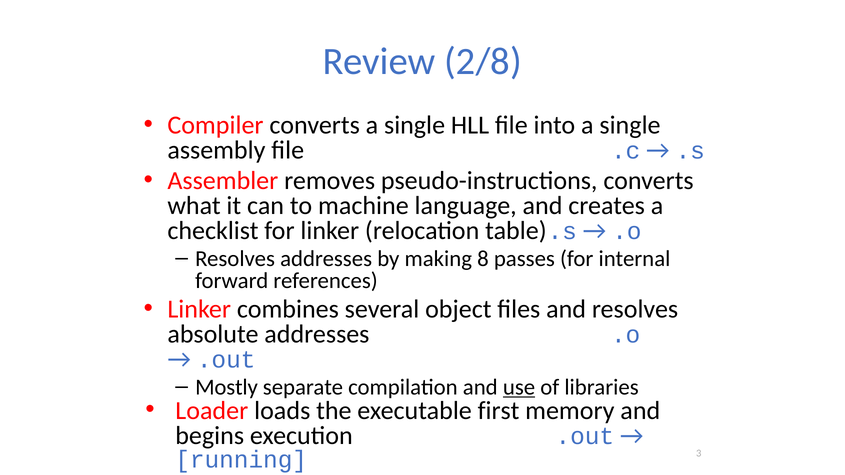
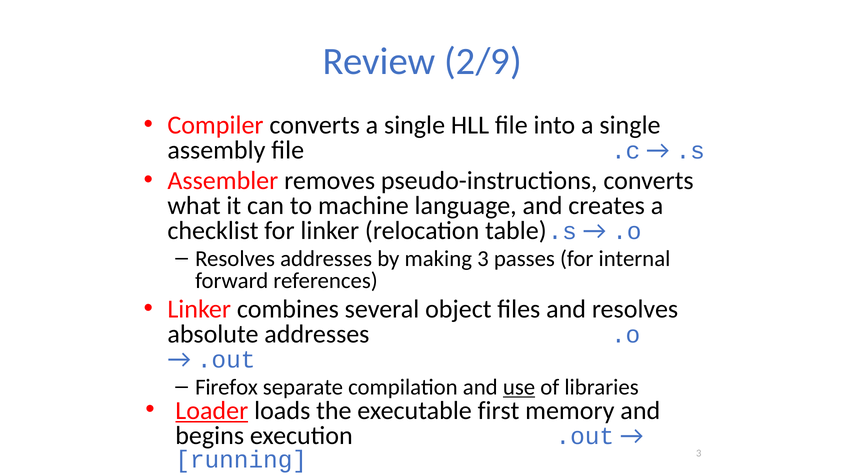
2/8: 2/8 -> 2/9
making 8: 8 -> 3
Mostly: Mostly -> Firefox
Loader underline: none -> present
